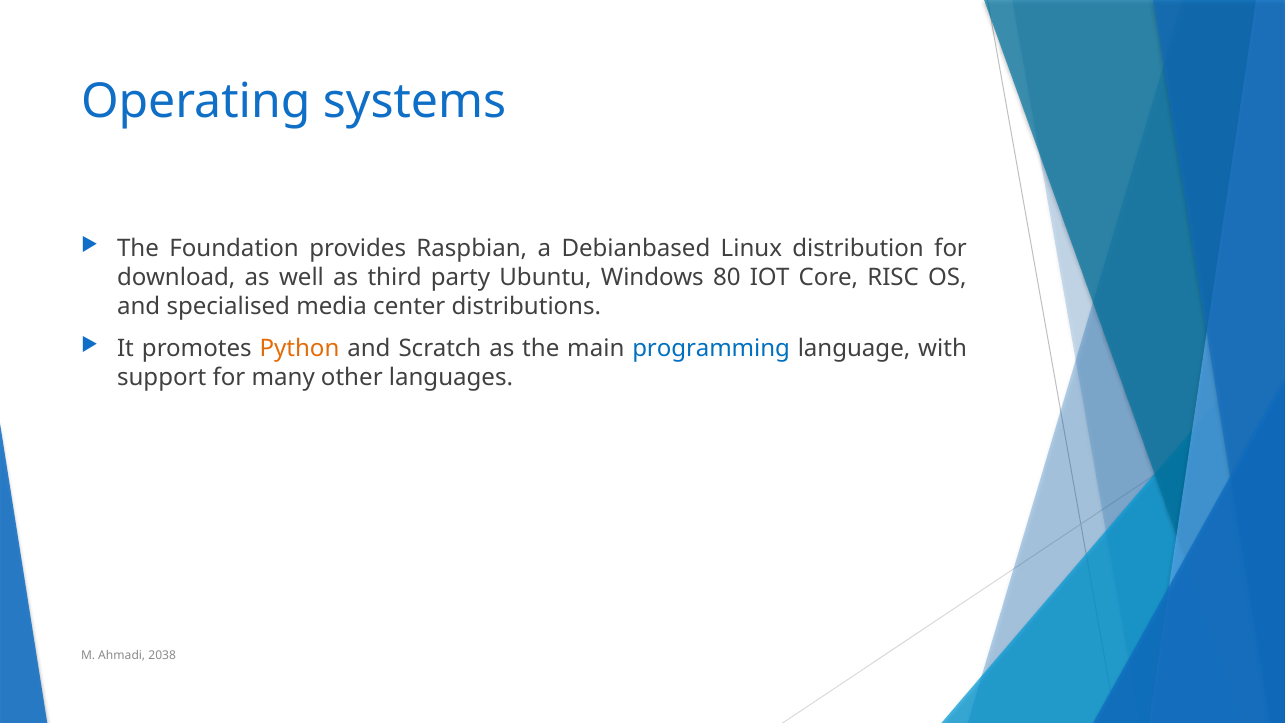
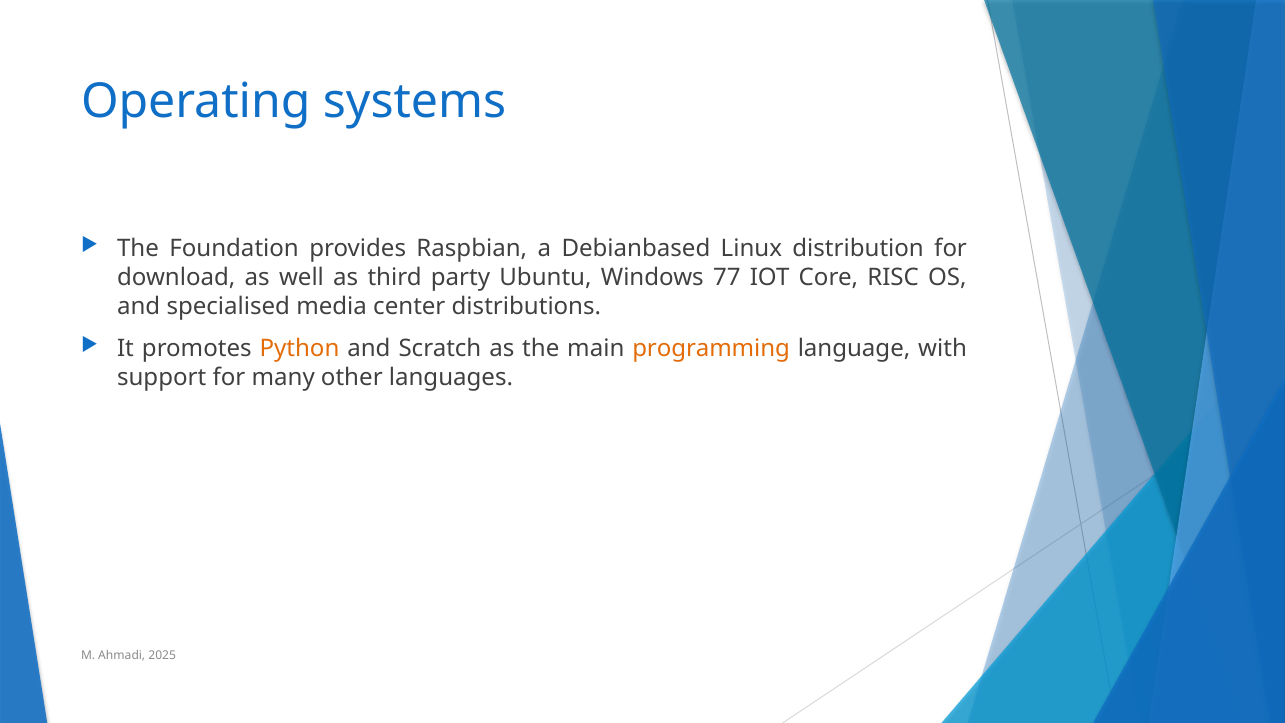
80: 80 -> 77
programming colour: blue -> orange
2038: 2038 -> 2025
